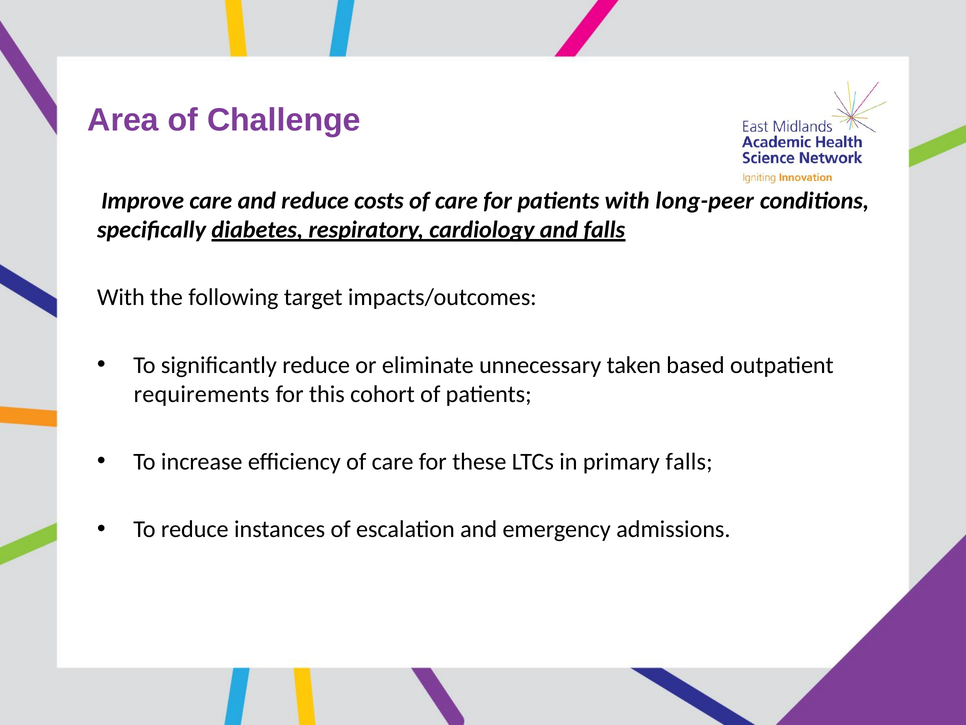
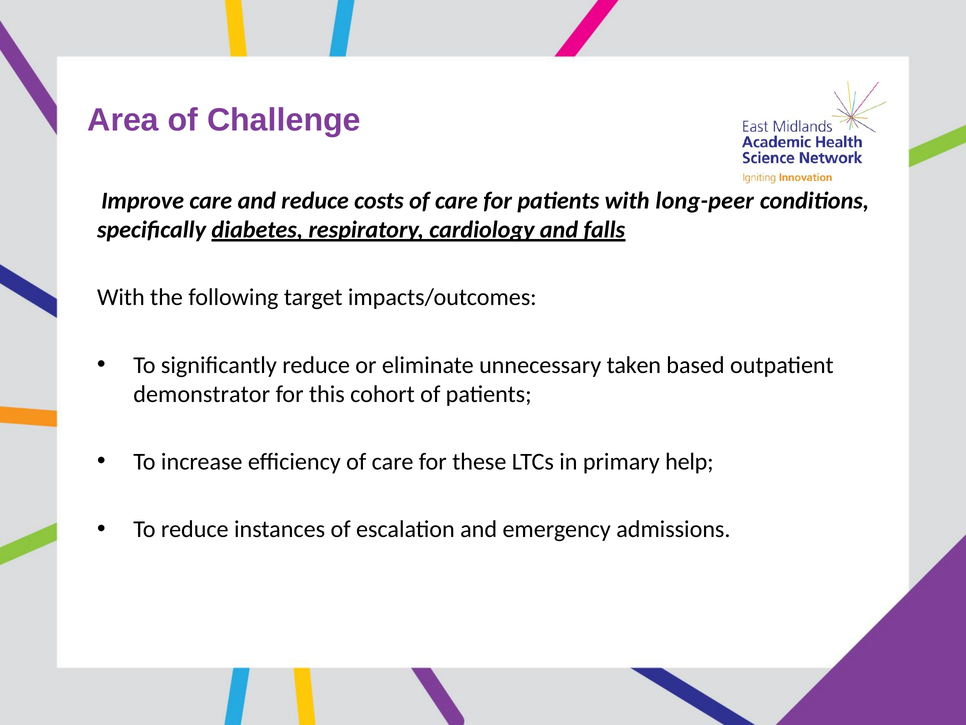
requirements: requirements -> demonstrator
primary falls: falls -> help
